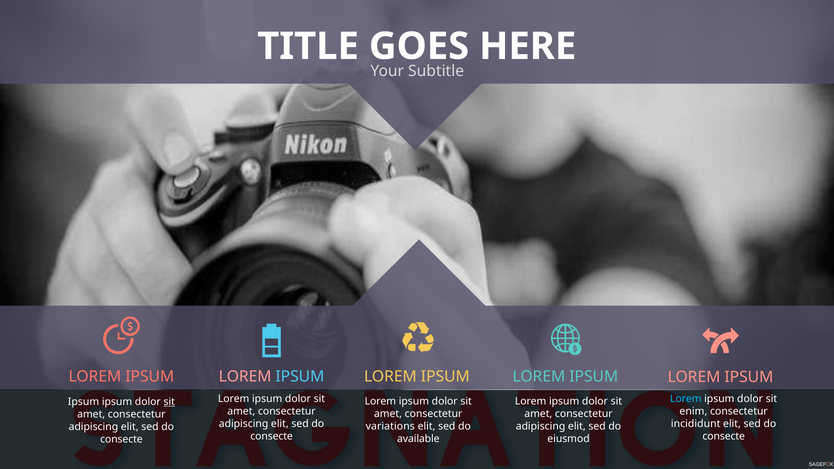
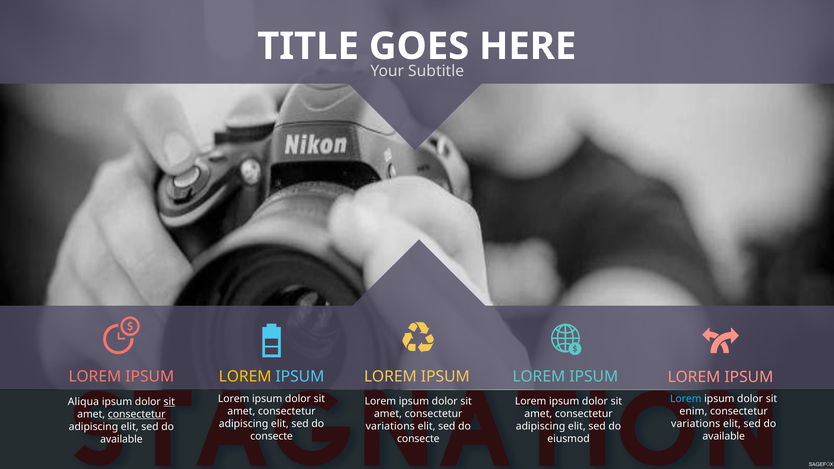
LOREM at (245, 377) colour: pink -> yellow
Ipsum at (83, 402): Ipsum -> Aliqua
consectetur at (137, 414) underline: none -> present
incididunt at (696, 424): incididunt -> variations
consecte at (724, 437): consecte -> available
available at (418, 439): available -> consecte
consecte at (121, 439): consecte -> available
